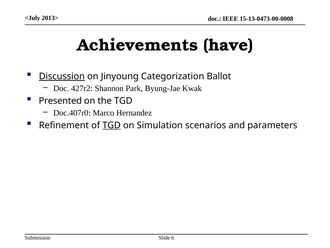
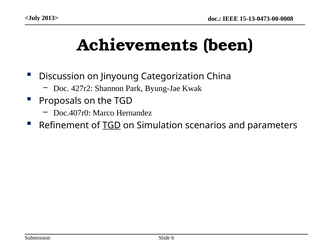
have: have -> been
Discussion underline: present -> none
Ballot: Ballot -> China
Presented: Presented -> Proposals
